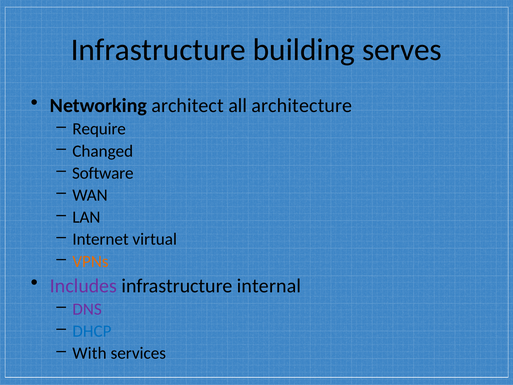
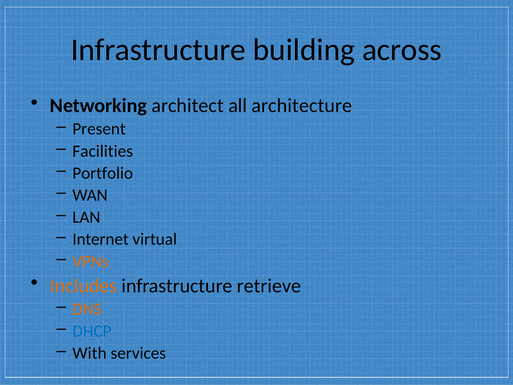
serves: serves -> across
Require: Require -> Present
Changed: Changed -> Facilities
Software: Software -> Portfolio
Includes colour: purple -> orange
internal: internal -> retrieve
DNS colour: purple -> orange
